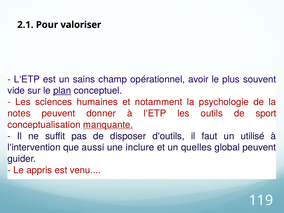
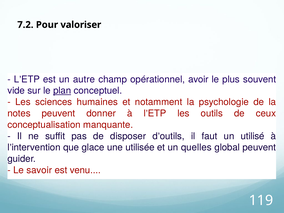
2.1: 2.1 -> 7.2
sains: sains -> autre
sport: sport -> ceux
manquante underline: present -> none
aussi: aussi -> glace
inclure: inclure -> utilisée
appris: appris -> savoir
